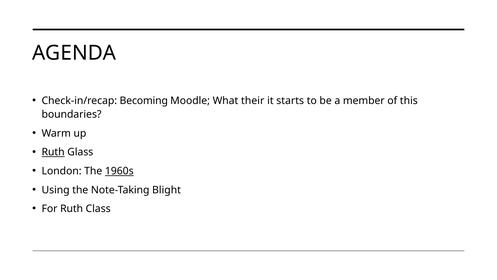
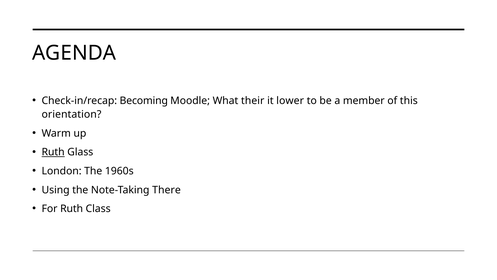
starts: starts -> lower
boundaries: boundaries -> orientation
1960s underline: present -> none
Blight: Blight -> There
